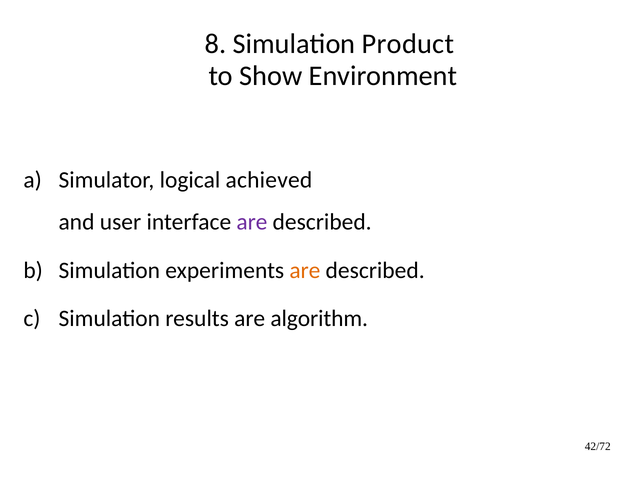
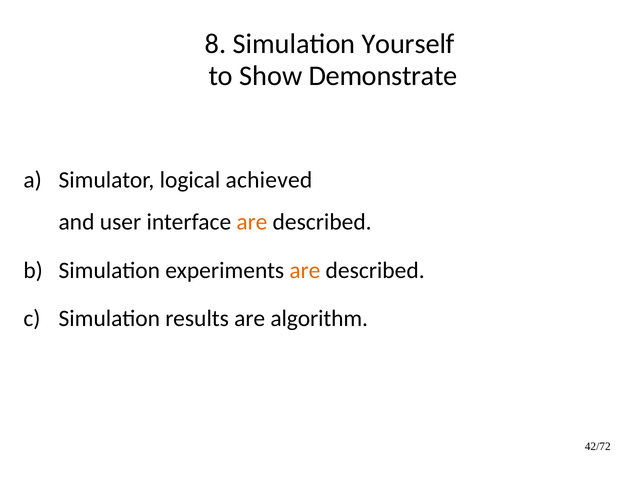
Product: Product -> Yourself
Environment: Environment -> Demonstrate
are at (252, 222) colour: purple -> orange
